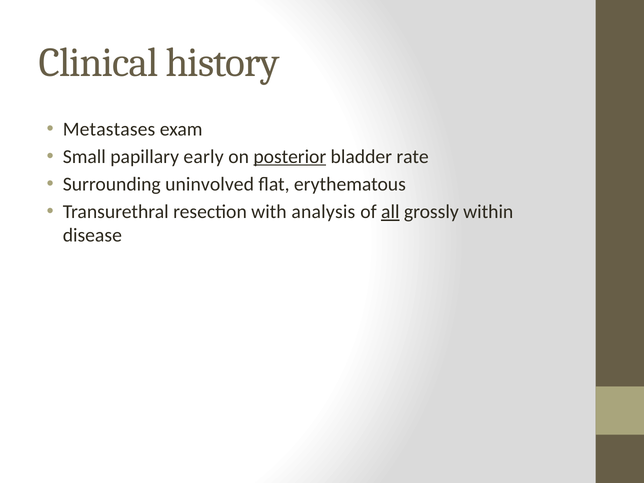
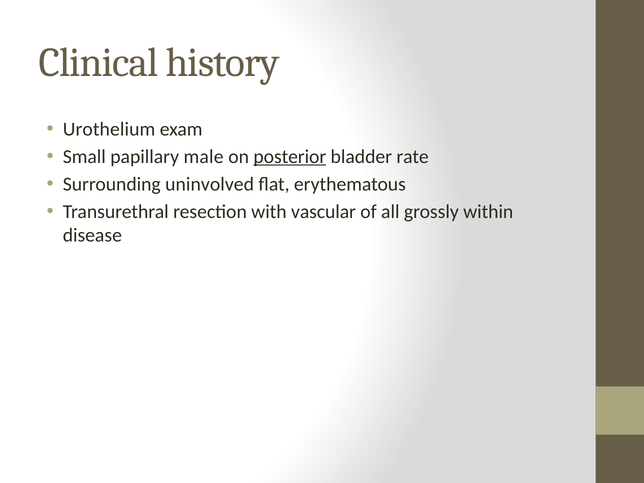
Metastases: Metastases -> Urothelium
early: early -> male
analysis: analysis -> vascular
all underline: present -> none
